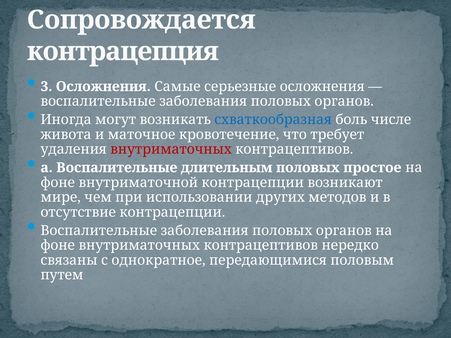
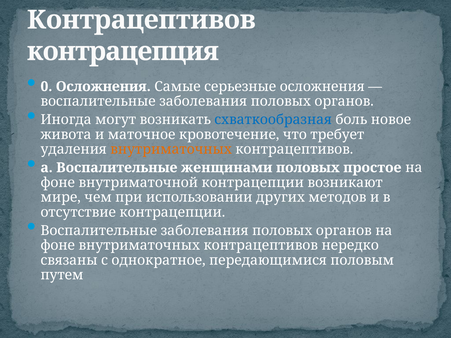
Сопровождается at (141, 20): Сопровождается -> Контрацептивов
3: 3 -> 0
числе: числе -> новое
внутриматочных at (171, 150) colour: red -> orange
длительным: длительным -> женщинами
